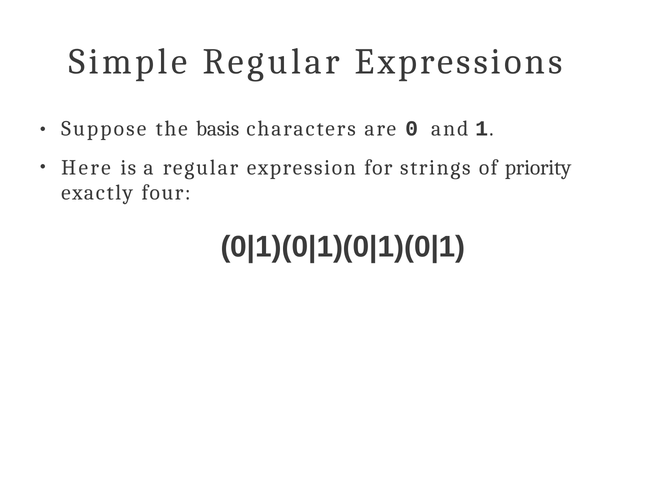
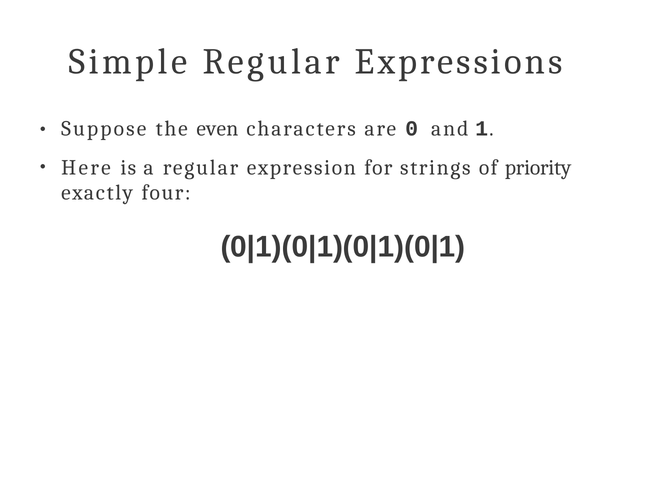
basis: basis -> even
